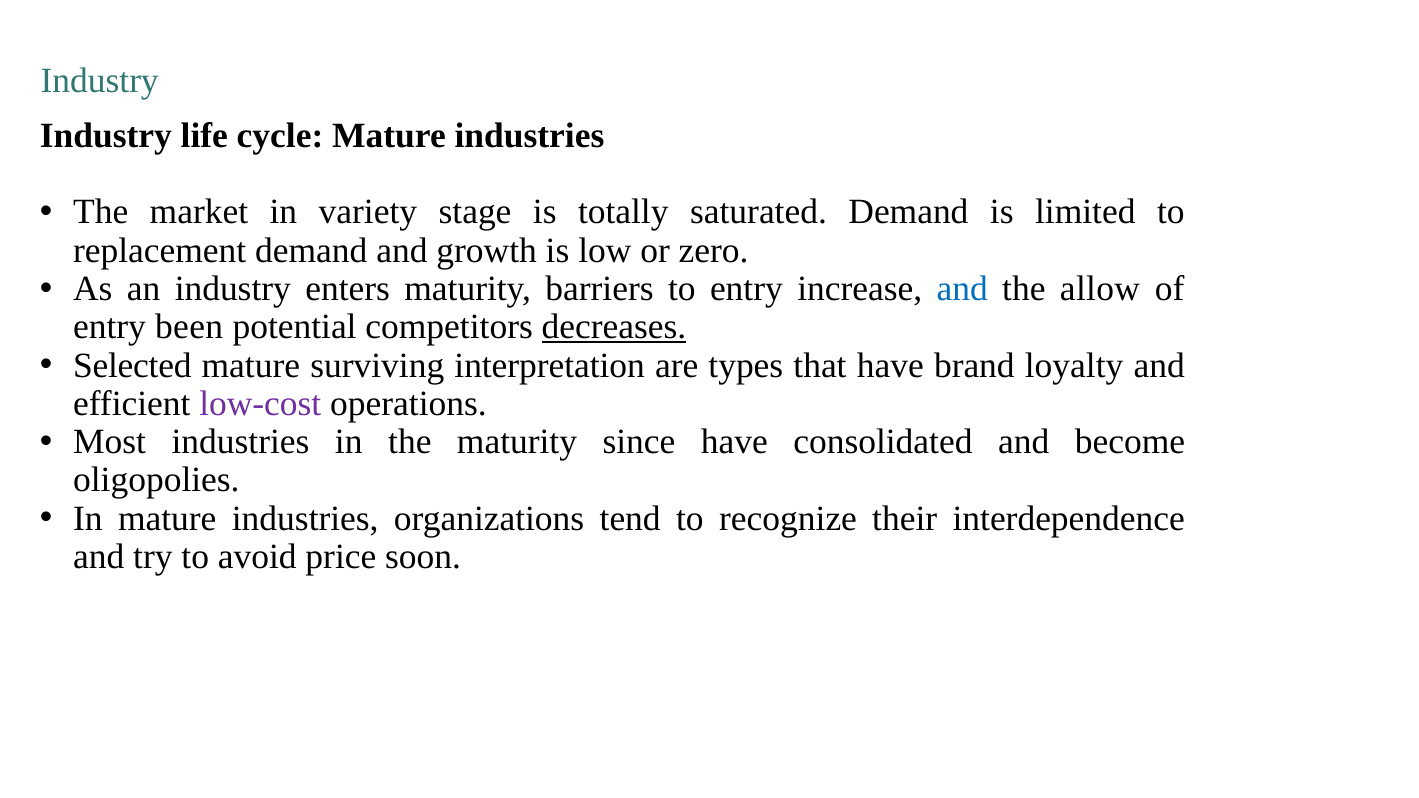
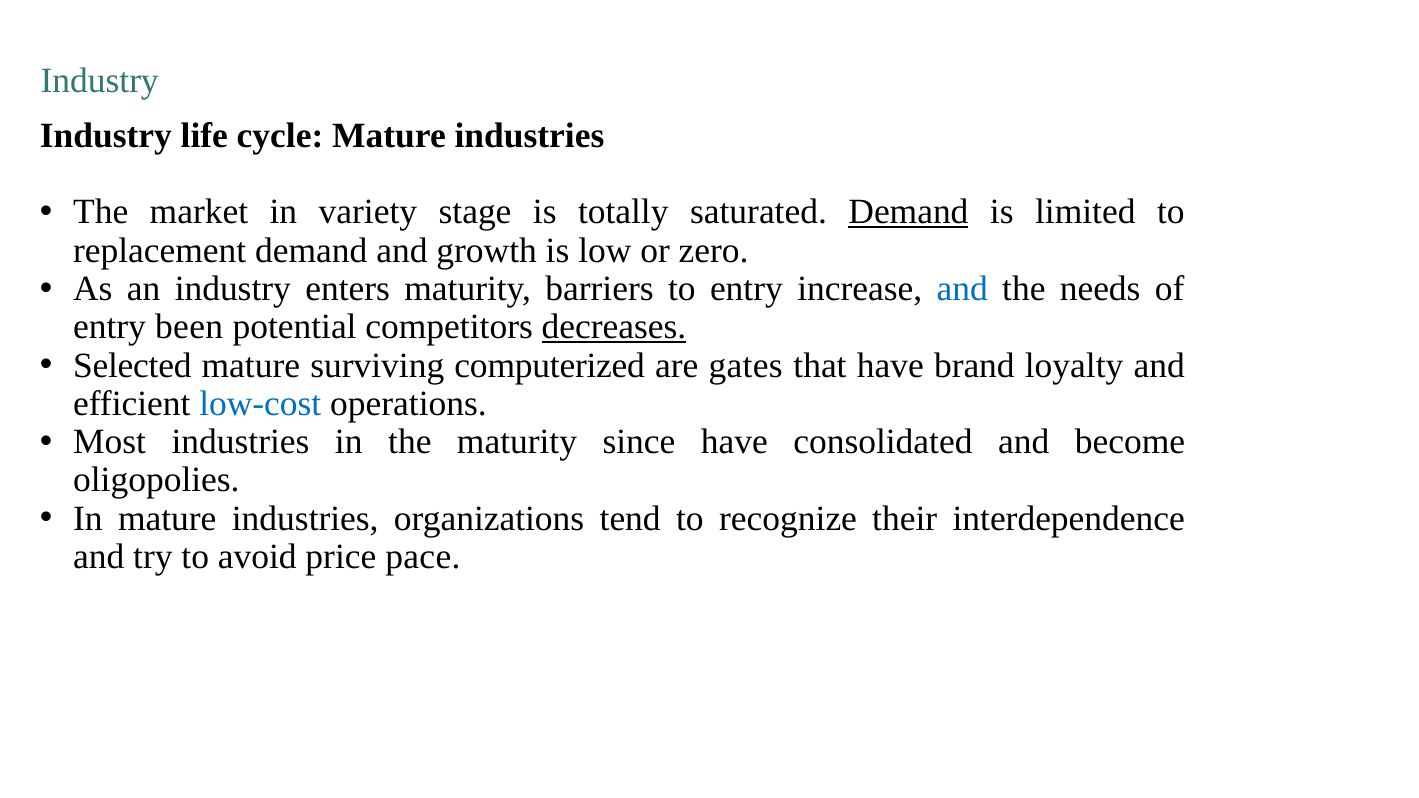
Demand at (908, 212) underline: none -> present
allow: allow -> needs
interpretation: interpretation -> computerized
types: types -> gates
low-cost colour: purple -> blue
soon: soon -> pace
